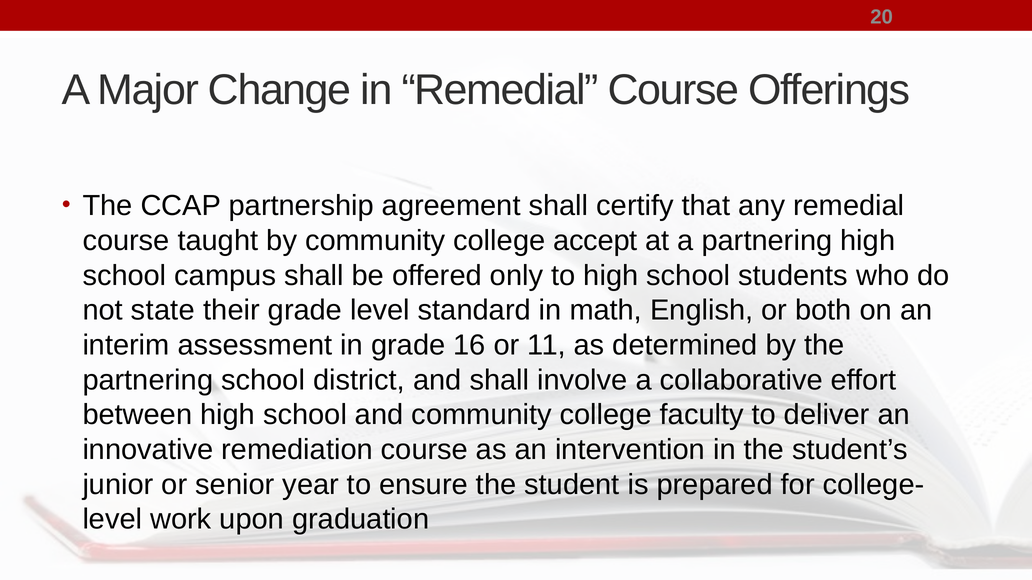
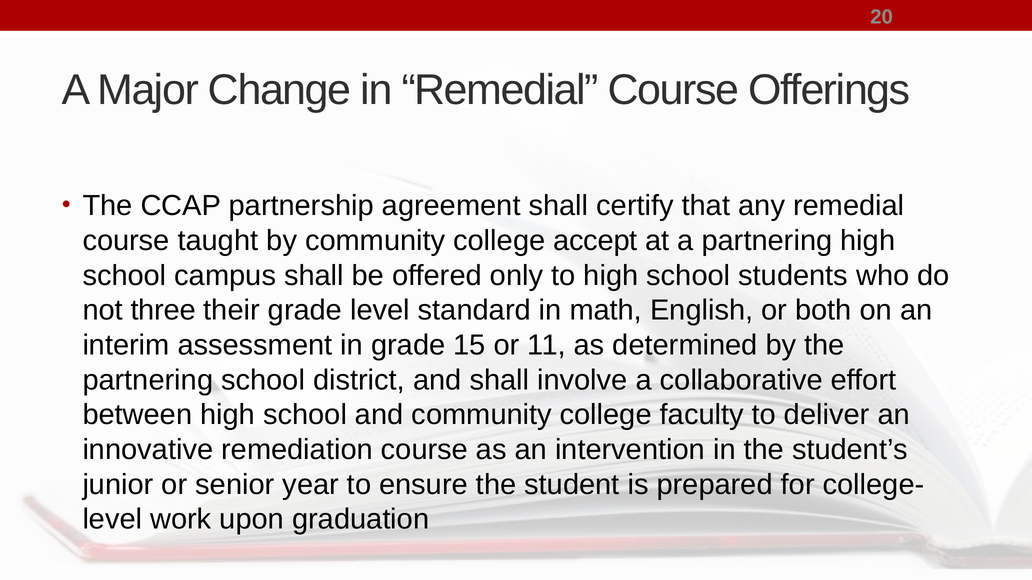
state: state -> three
16: 16 -> 15
